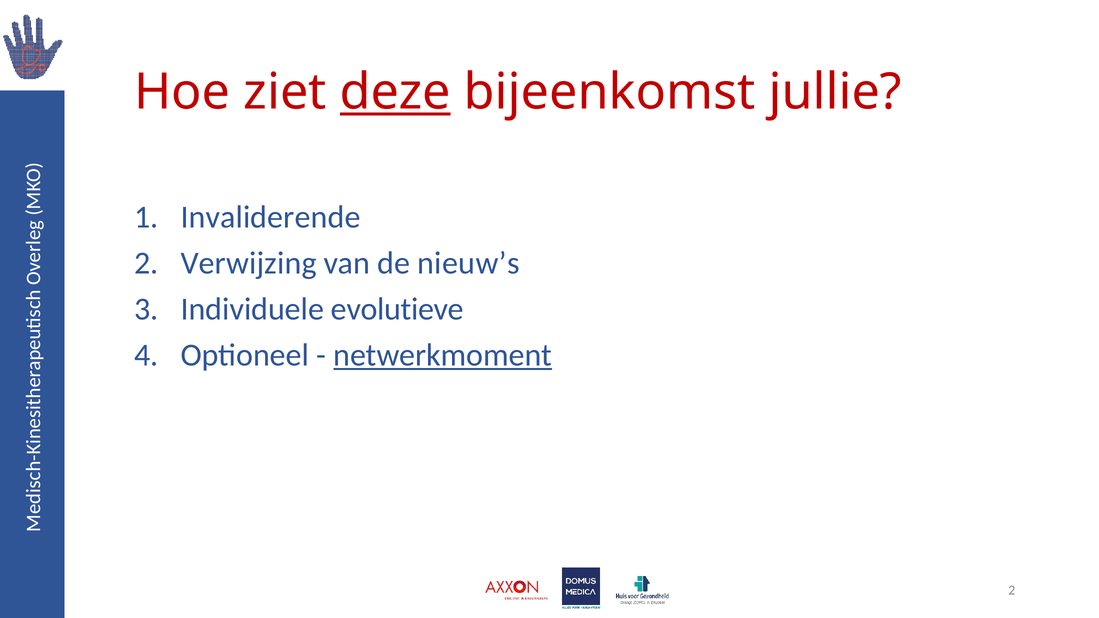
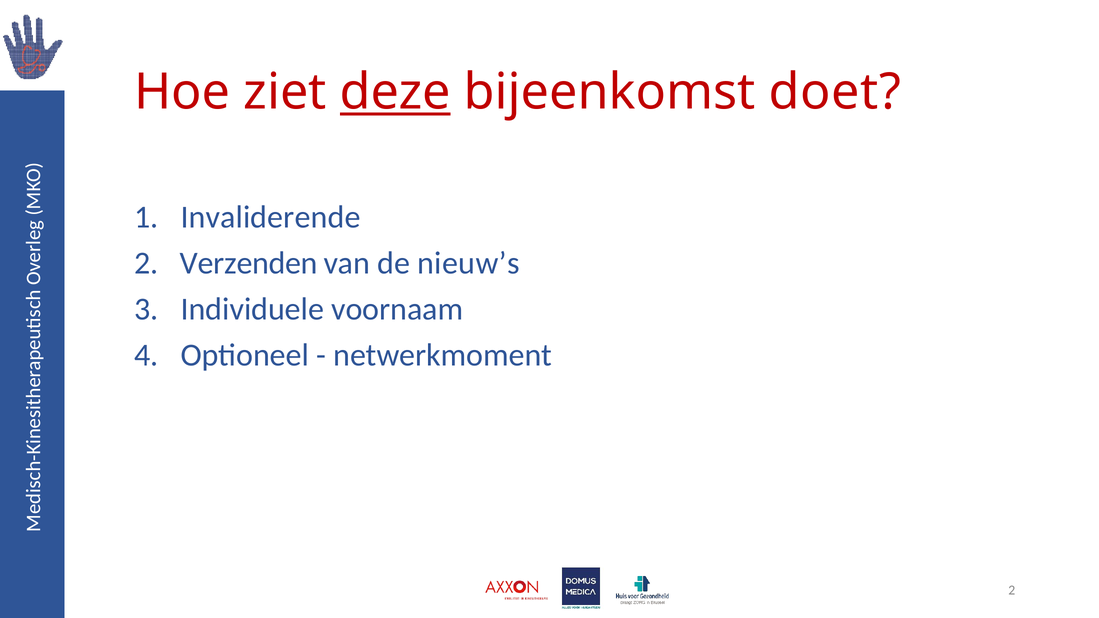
jullie: jullie -> doet
Verwijzing: Verwijzing -> Verzenden
evolutieve: evolutieve -> voornaam
netwerkmoment underline: present -> none
